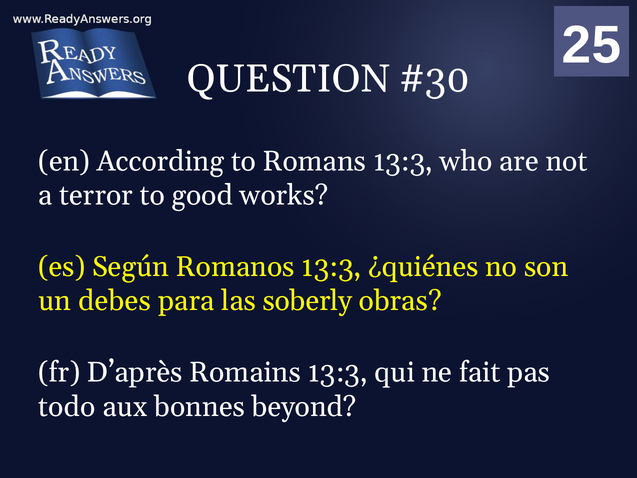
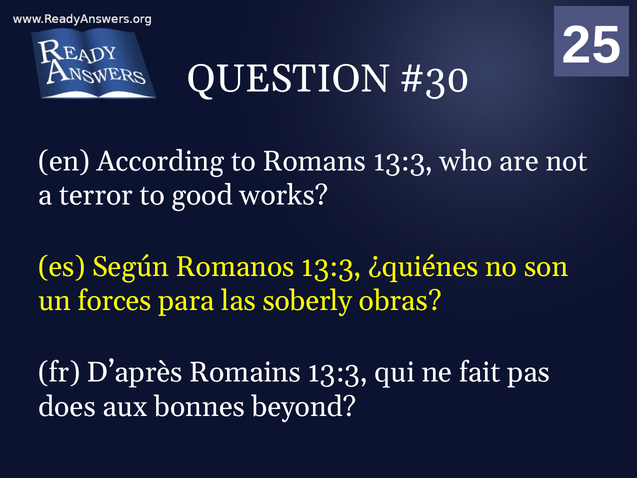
debes: debes -> forces
todo: todo -> does
